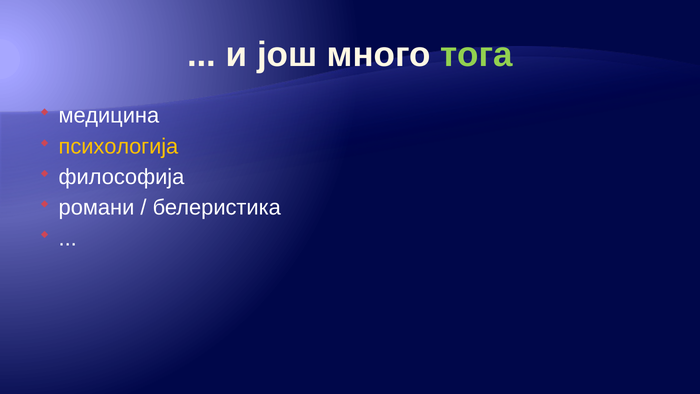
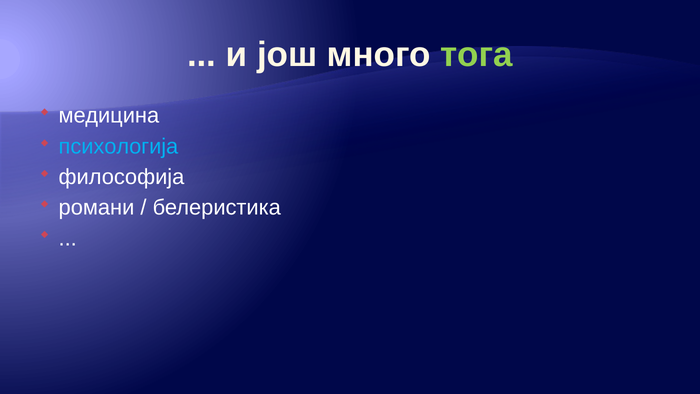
психологија colour: yellow -> light blue
